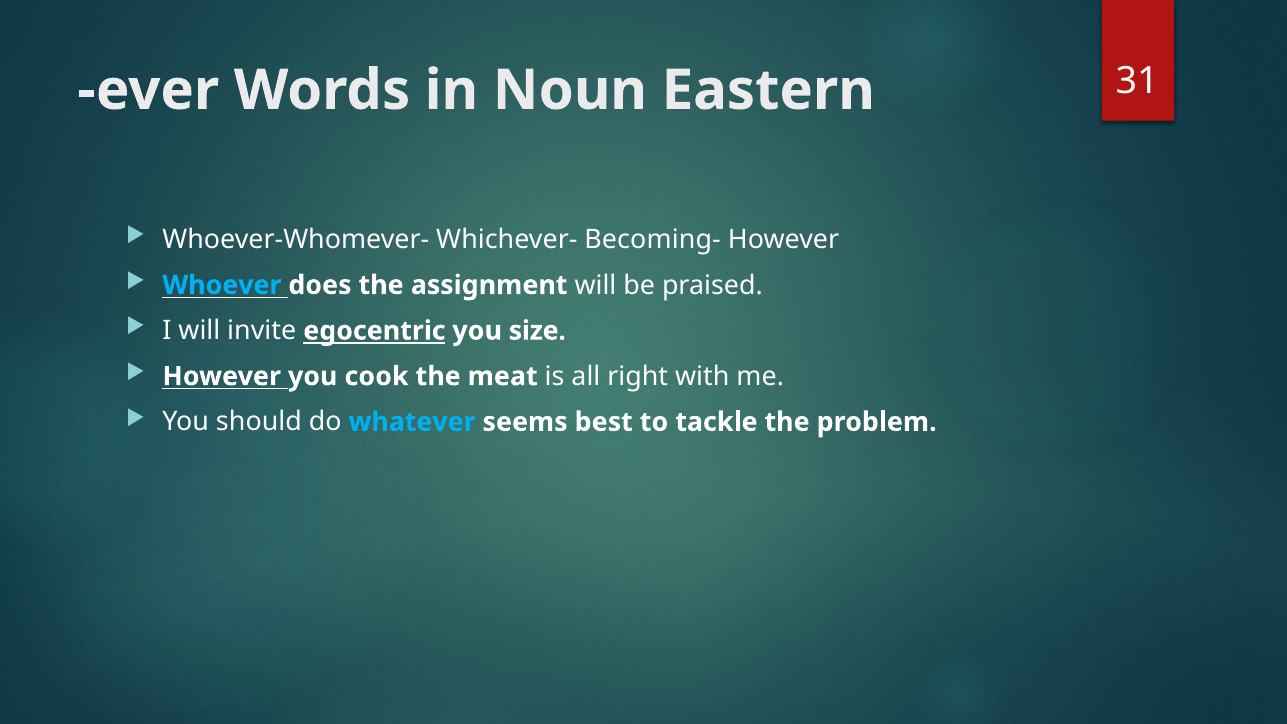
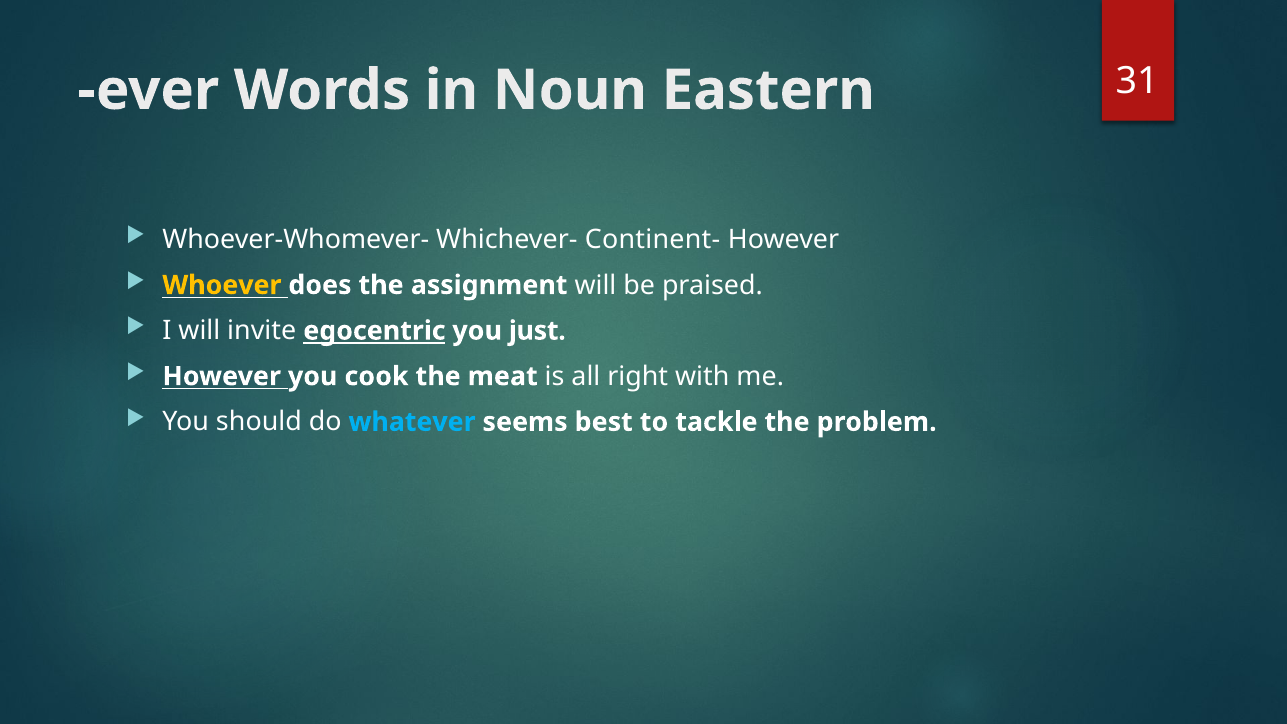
Becoming-: Becoming- -> Continent-
Whoever colour: light blue -> yellow
size: size -> just
